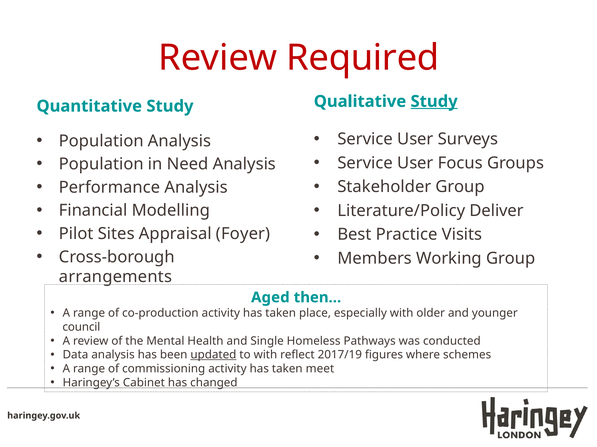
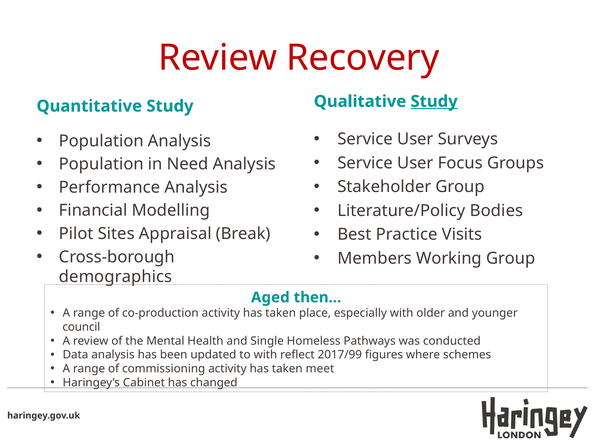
Required: Required -> Recovery
Deliver: Deliver -> Bodies
Foyer: Foyer -> Break
arrangements: arrangements -> demographics
updated underline: present -> none
2017/19: 2017/19 -> 2017/99
